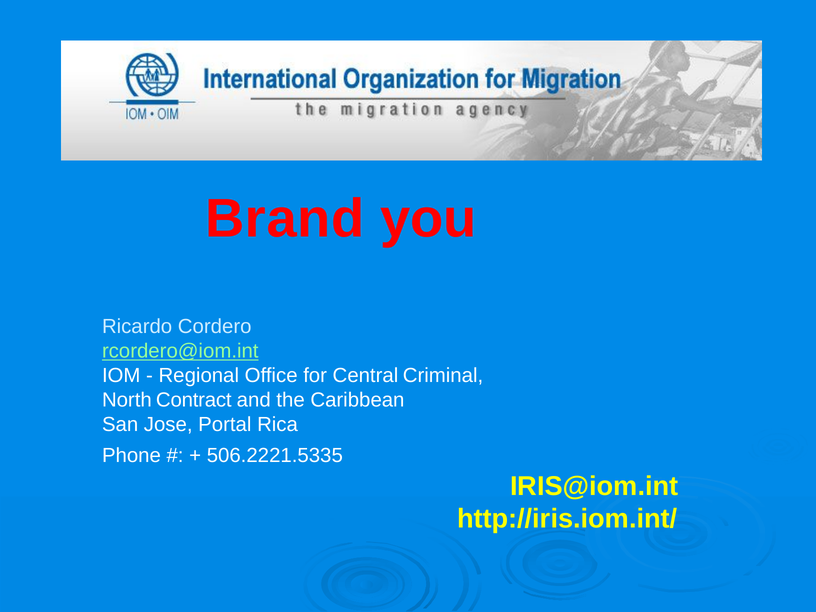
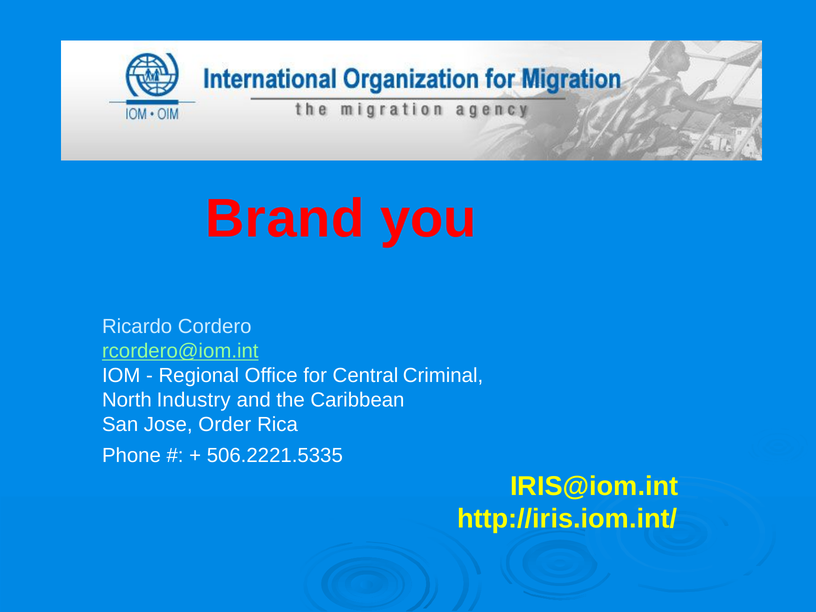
Contract: Contract -> Industry
Portal: Portal -> Order
